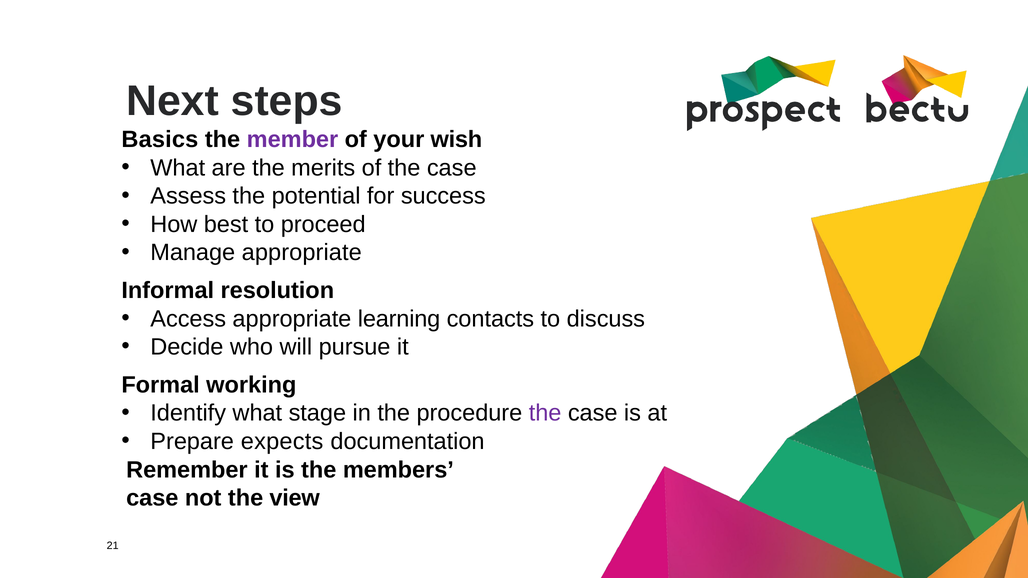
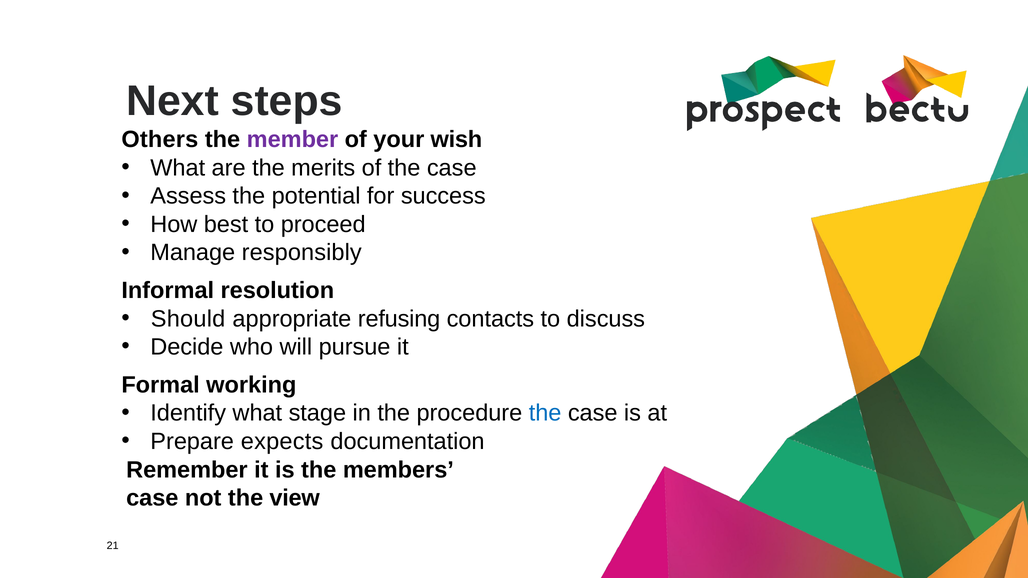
Basics: Basics -> Others
Manage appropriate: appropriate -> responsibly
Access: Access -> Should
learning: learning -> refusing
the at (545, 413) colour: purple -> blue
